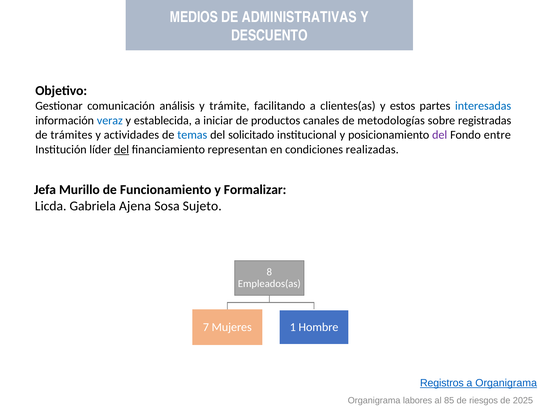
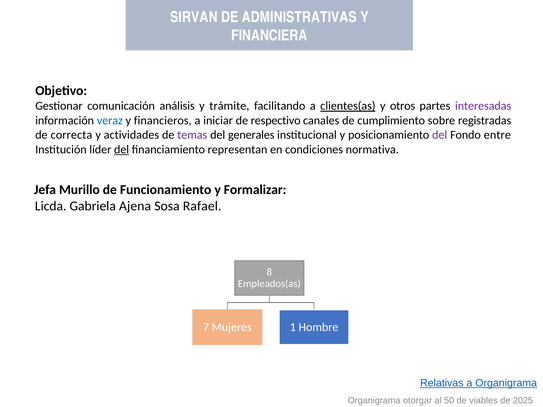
MEDIOS: MEDIOS -> SIRVAN
DESCUENTO: DESCUENTO -> FINANCIERA
clientes(as underline: none -> present
estos: estos -> otros
interesadas colour: blue -> purple
establecida: establecida -> financieros
productos: productos -> respectivo
metodologías: metodologías -> cumplimiento
trámites: trámites -> correcta
temas colour: blue -> purple
solicitado: solicitado -> generales
realizadas: realizadas -> normativa
Sujeto: Sujeto -> Rafael
Registros: Registros -> Relativas
labores: labores -> otorgar
85: 85 -> 50
riesgos: riesgos -> viables
